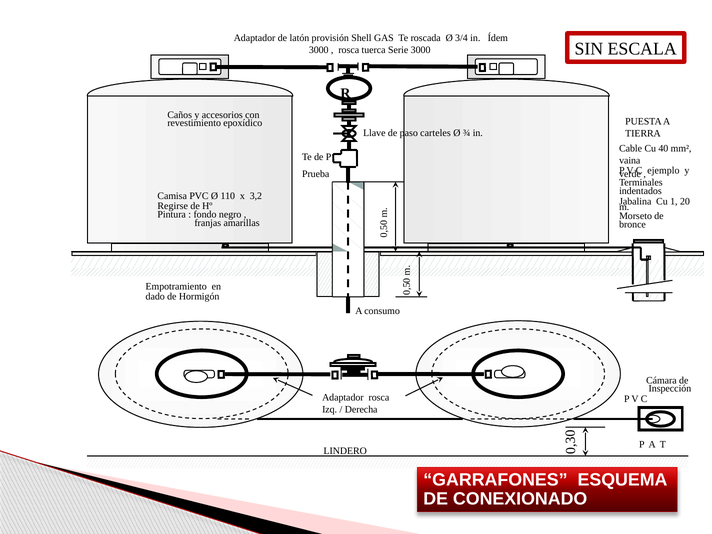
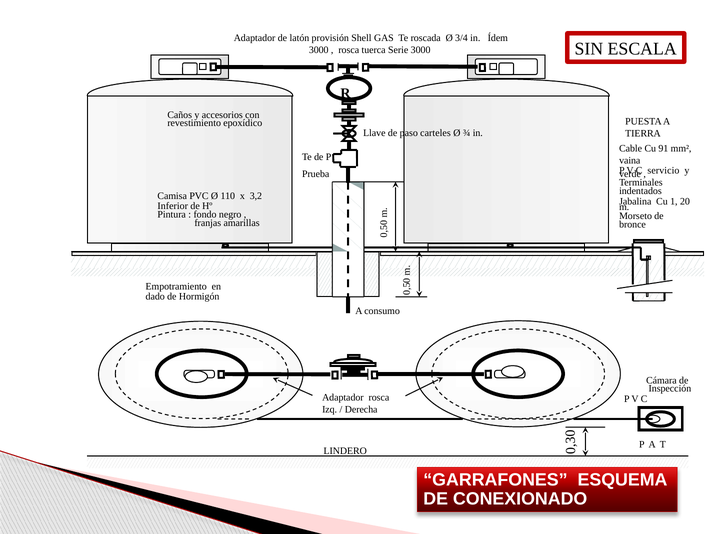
40: 40 -> 91
ejemplo: ejemplo -> servicio
Regirse: Regirse -> Inferior
